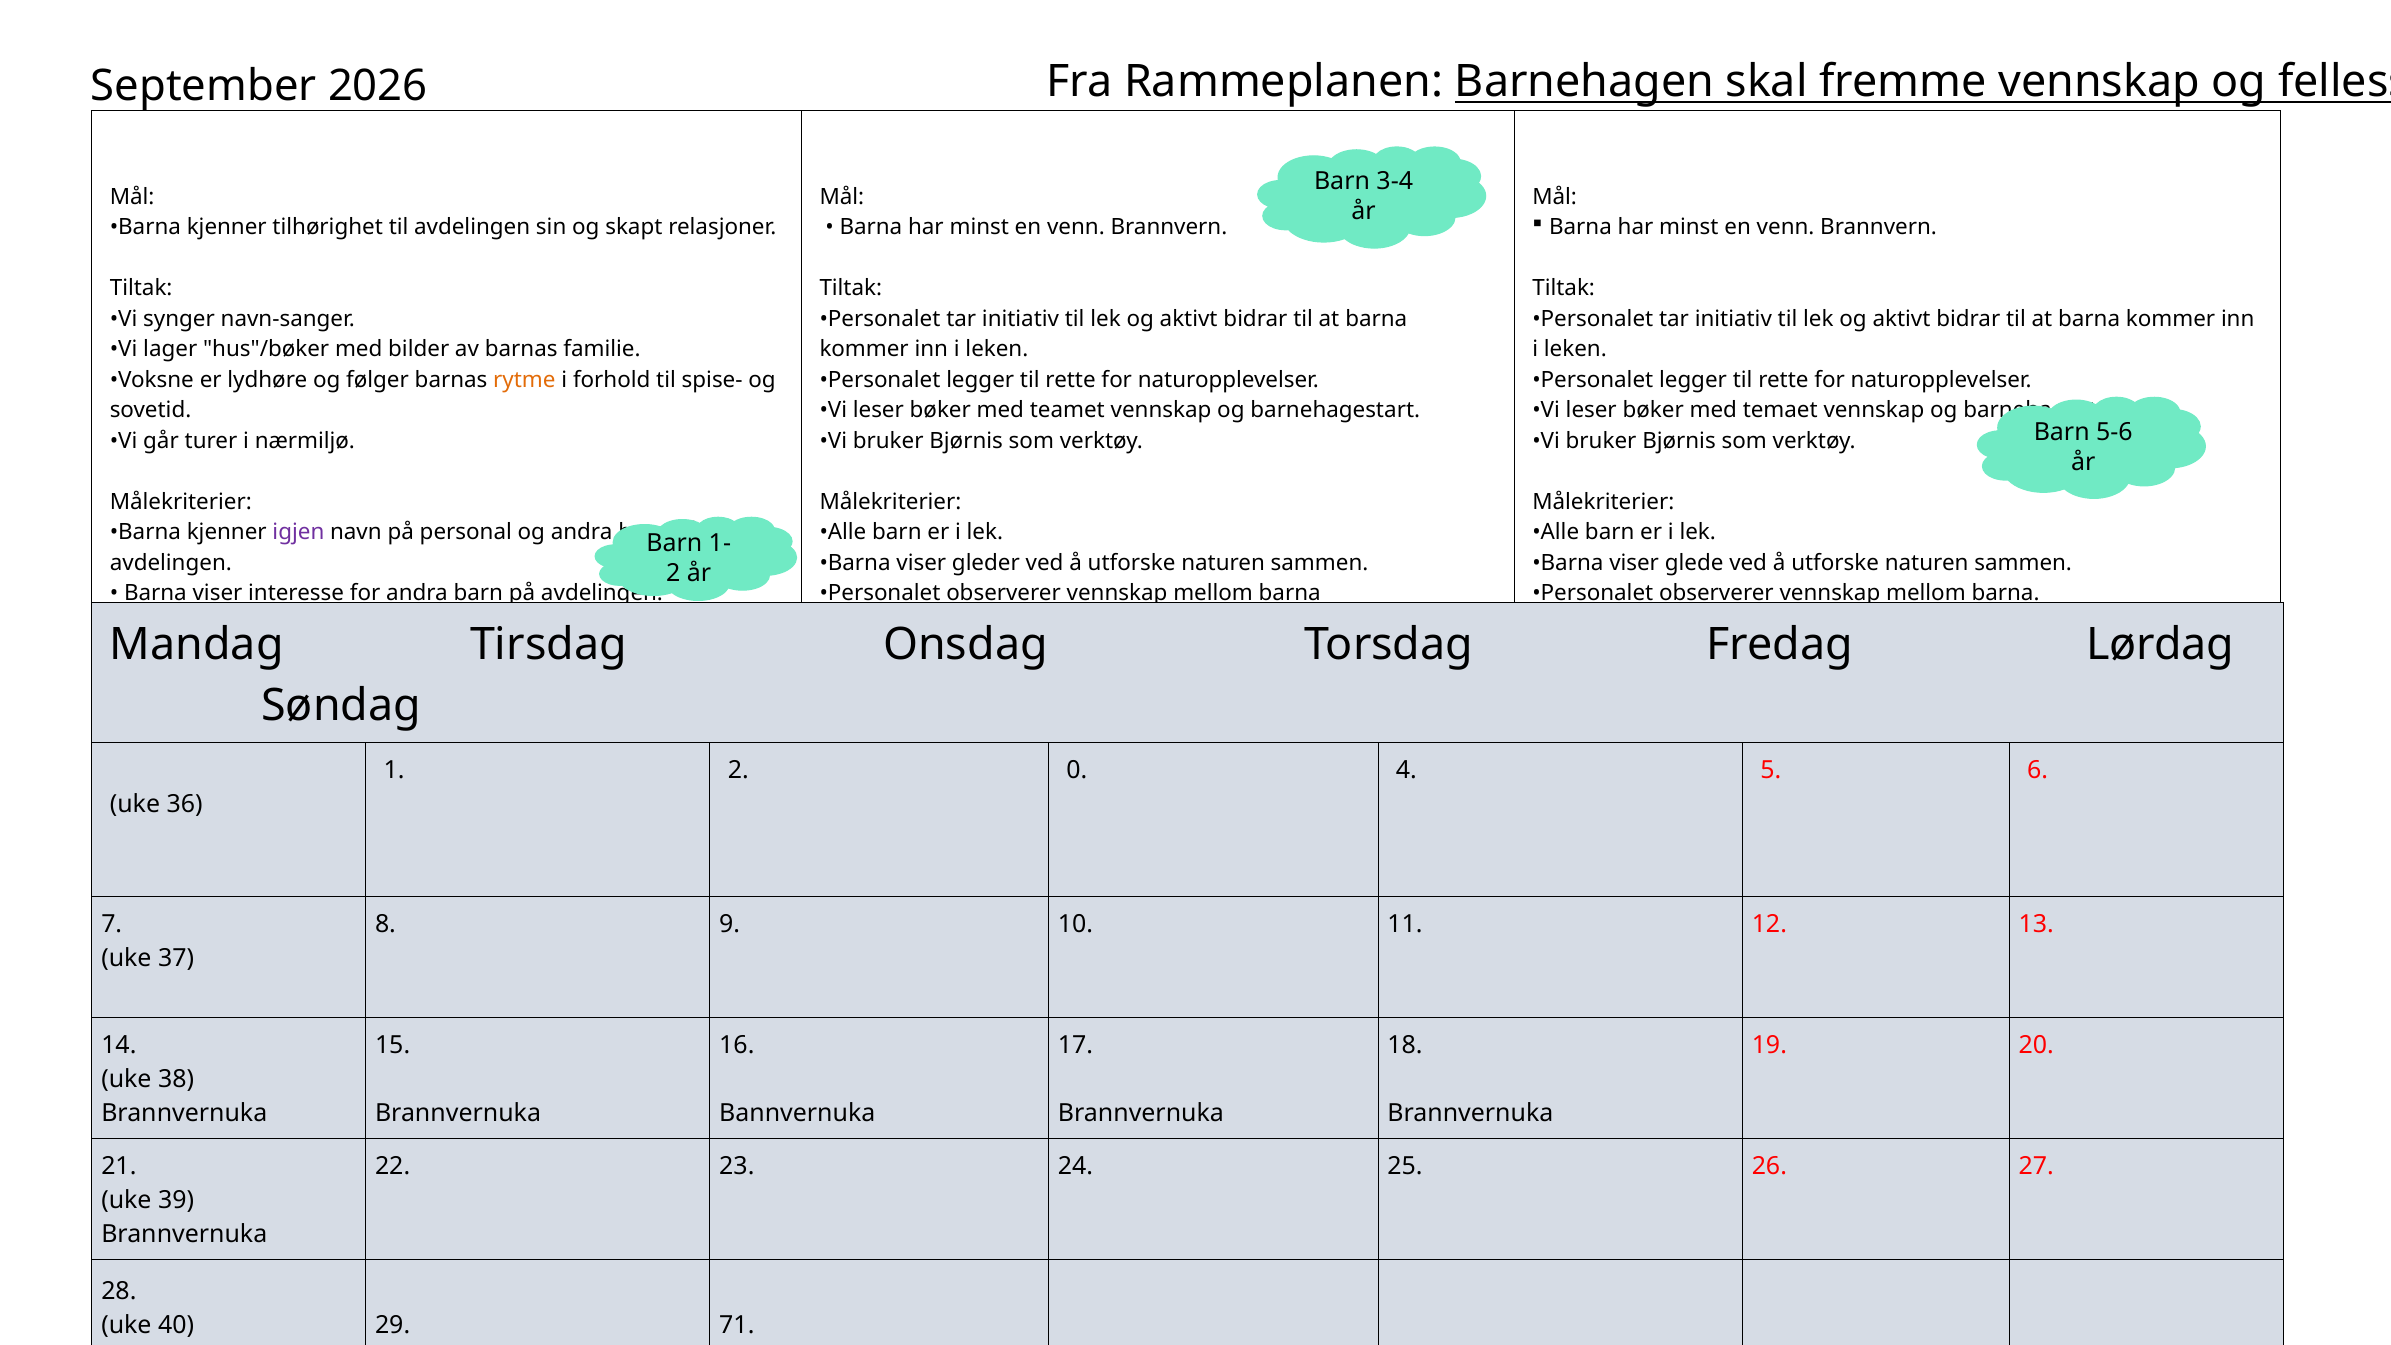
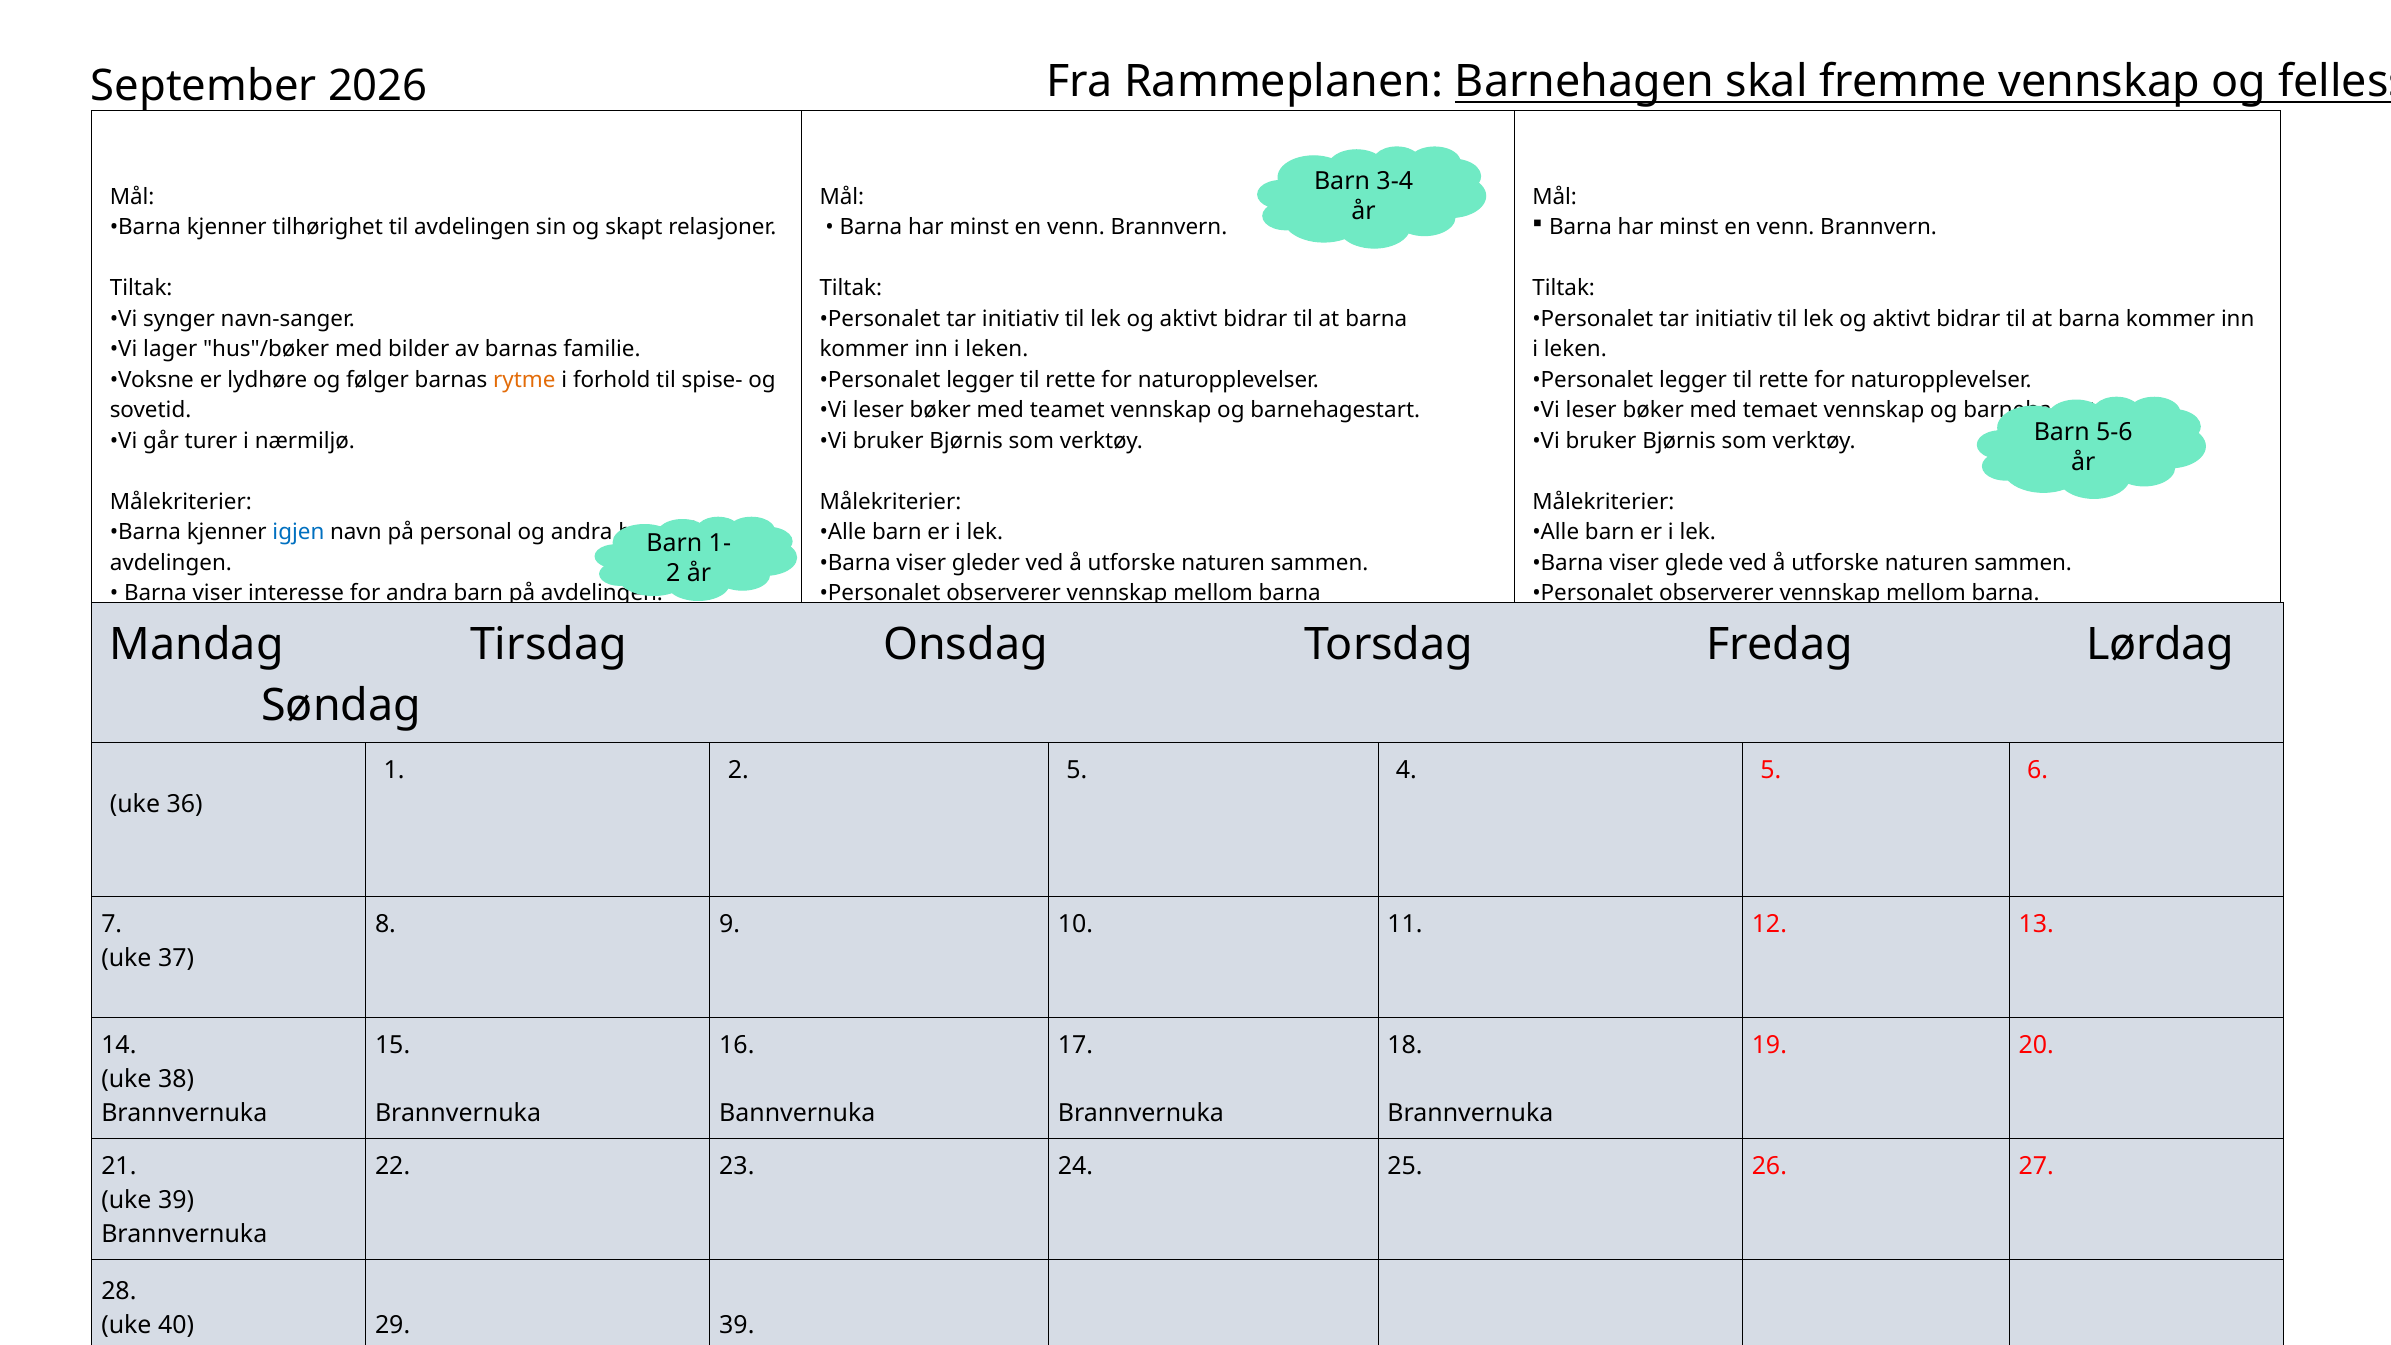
igjen colour: purple -> blue
2 0: 0 -> 5
29 71: 71 -> 39
